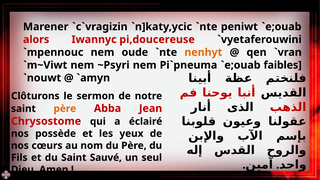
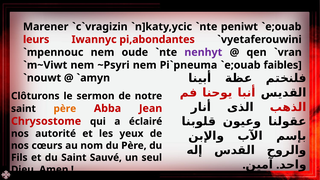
alors: alors -> leurs
pi,doucereuse: pi,doucereuse -> pi,abondantes
nenhyt colour: orange -> purple
possède: possède -> autorité
